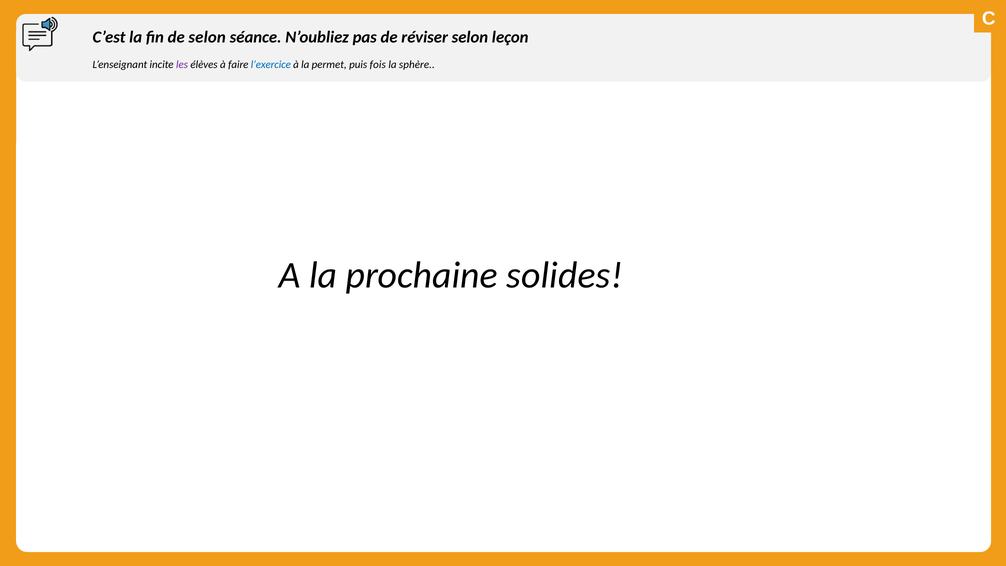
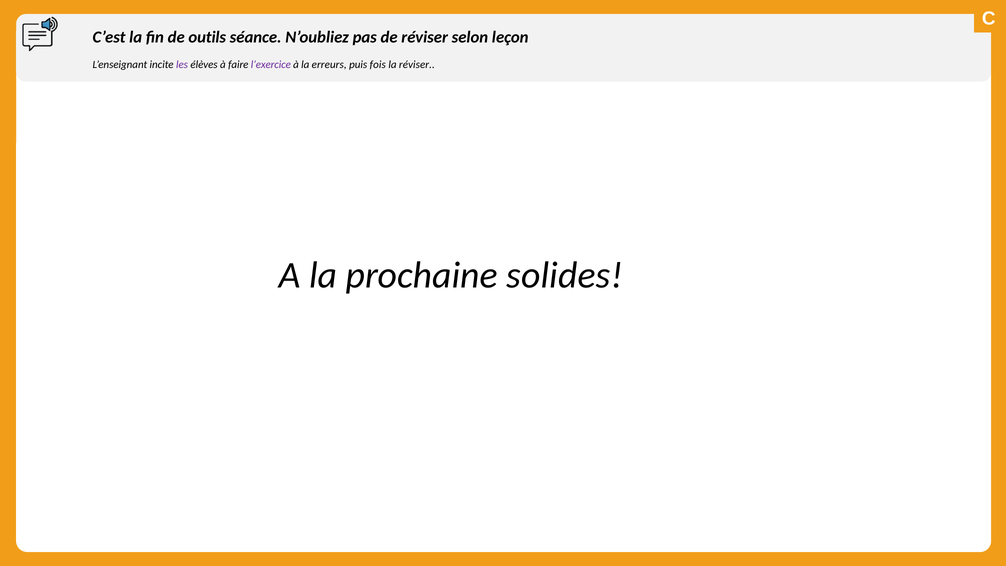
de selon: selon -> outils
l’exercice colour: blue -> purple
permet: permet -> erreurs
la sphère: sphère -> réviser
